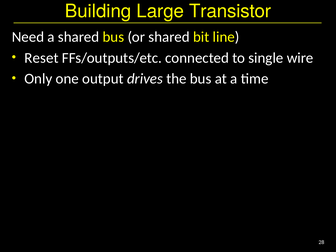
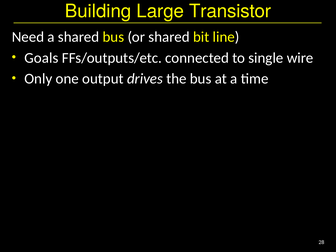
Reset: Reset -> Goals
